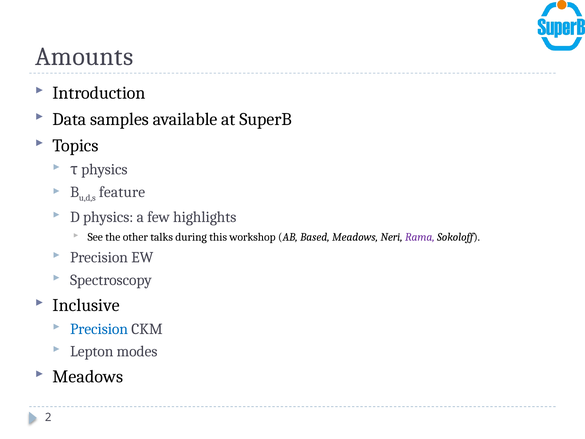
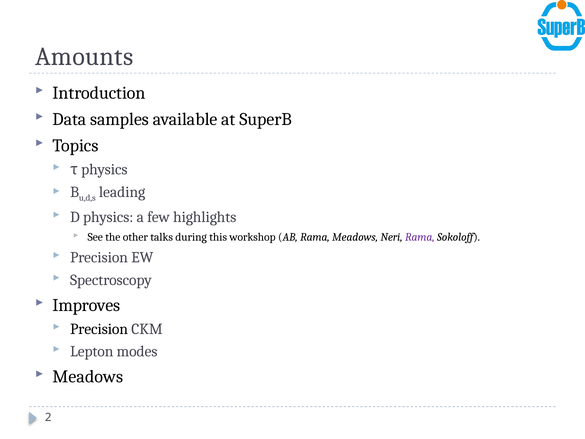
feature: feature -> leading
AB Based: Based -> Rama
Inclusive: Inclusive -> Improves
Precision at (99, 329) colour: blue -> black
